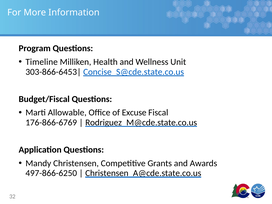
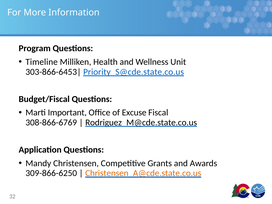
Concise_S@cde.state.co.us: Concise_S@cde.state.co.us -> Priority_S@cde.state.co.us
Allowable: Allowable -> Important
176-866-6769: 176-866-6769 -> 308-866-6769
497-866-6250: 497-866-6250 -> 309-866-6250
Christensen_A@cde.state.co.us colour: black -> orange
